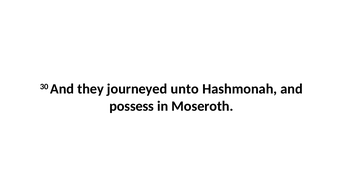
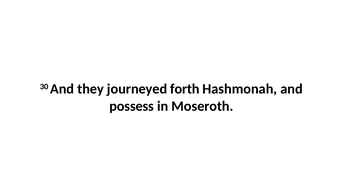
unto: unto -> forth
